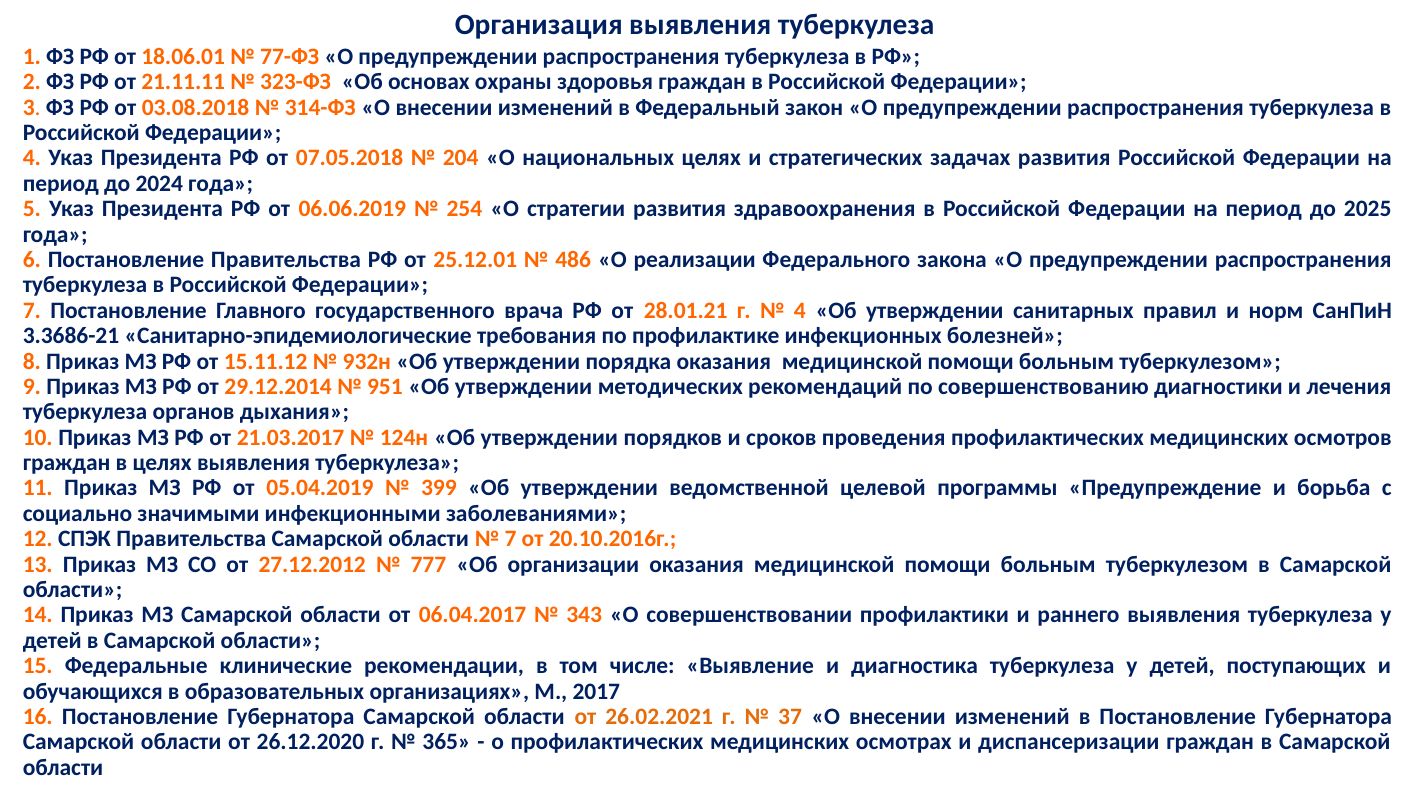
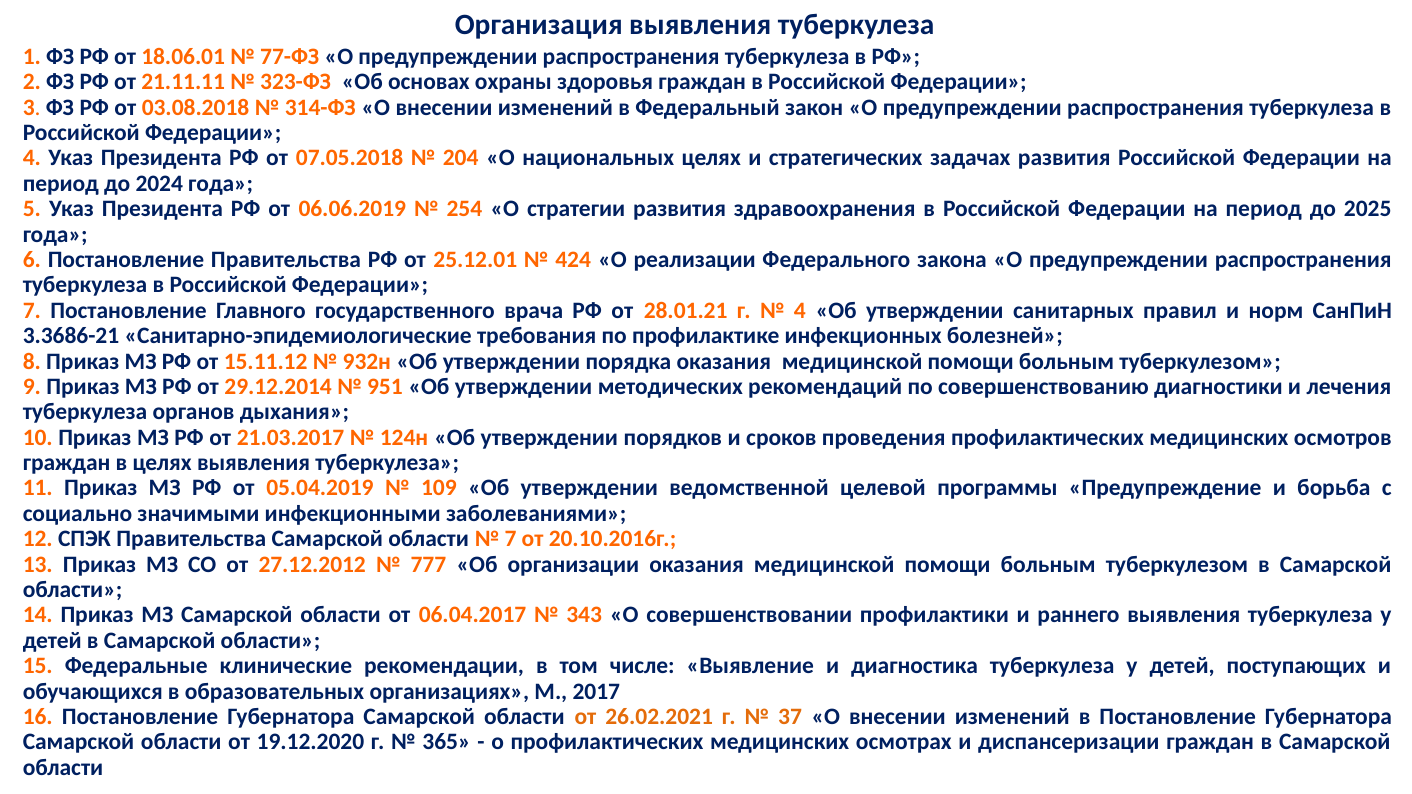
486: 486 -> 424
399: 399 -> 109
26.12.2020: 26.12.2020 -> 19.12.2020
